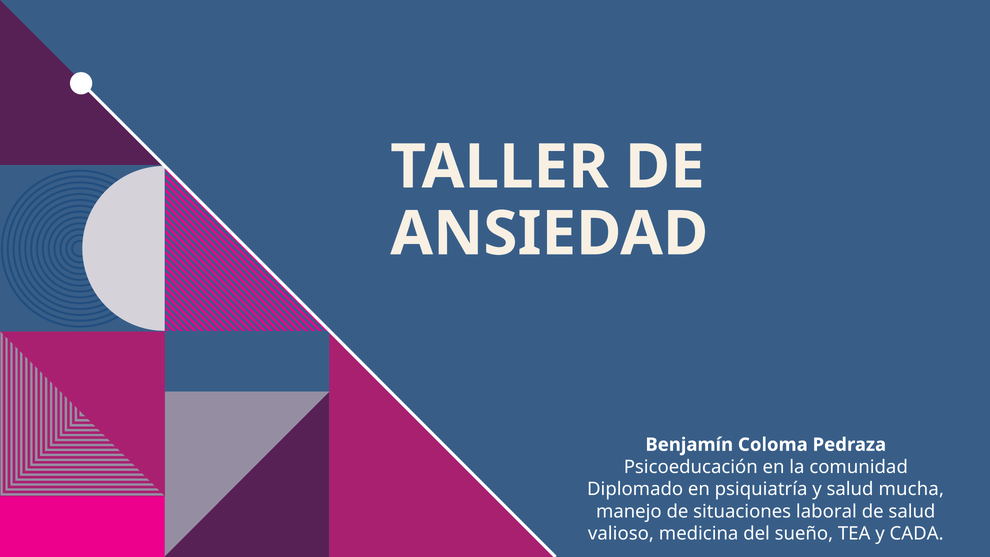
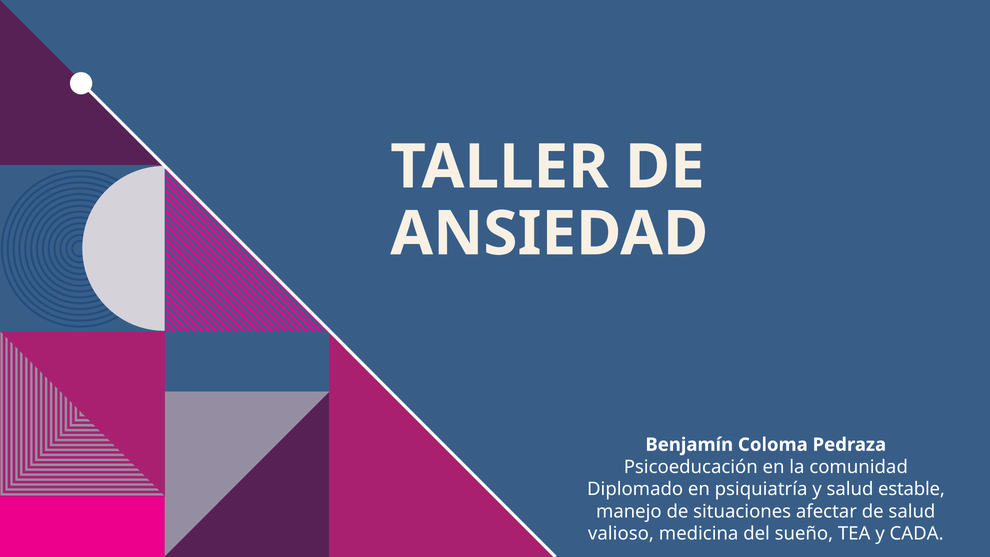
mucha: mucha -> estable
laboral: laboral -> afectar
